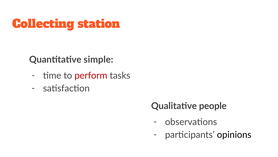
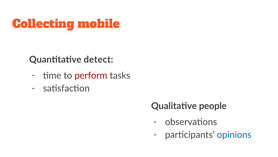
station: station -> mobile
simple: simple -> detect
opinions colour: black -> blue
